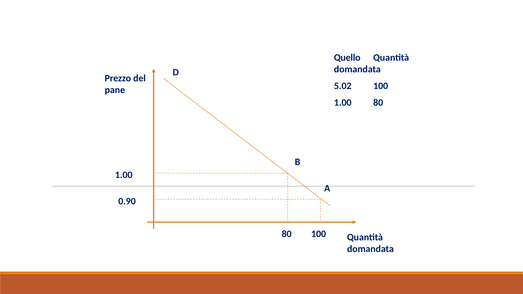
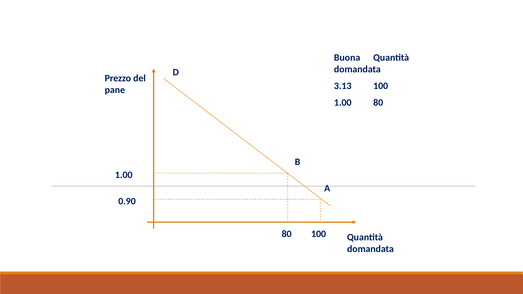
Quello: Quello -> Buona
5.02: 5.02 -> 3.13
